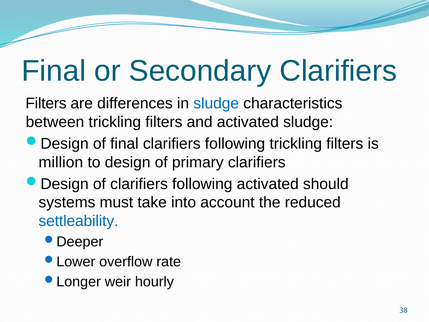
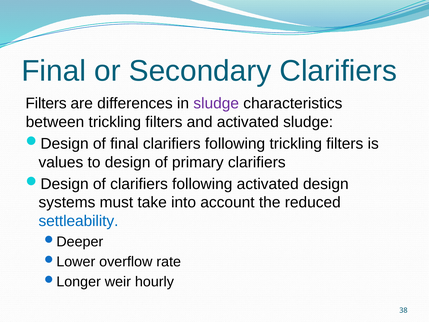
sludge at (216, 103) colour: blue -> purple
million: million -> values
activated should: should -> design
